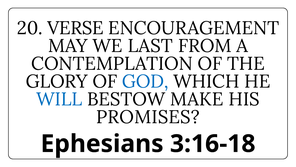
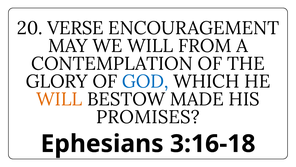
WE LAST: LAST -> WILL
WILL at (59, 99) colour: blue -> orange
MAKE: MAKE -> MADE
